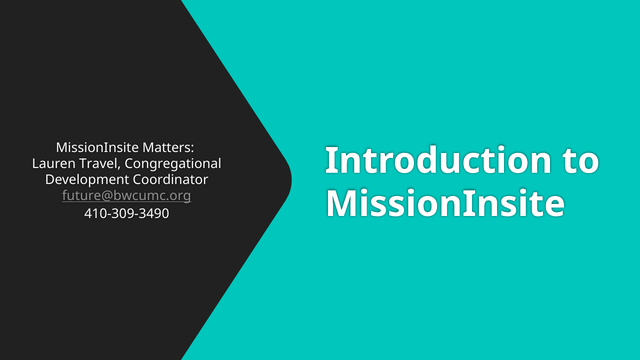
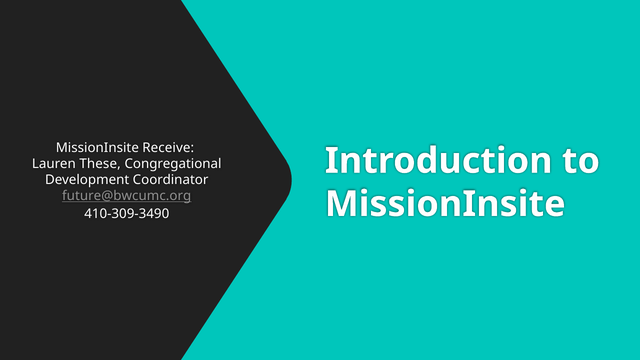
Matters: Matters -> Receive
Travel: Travel -> These
